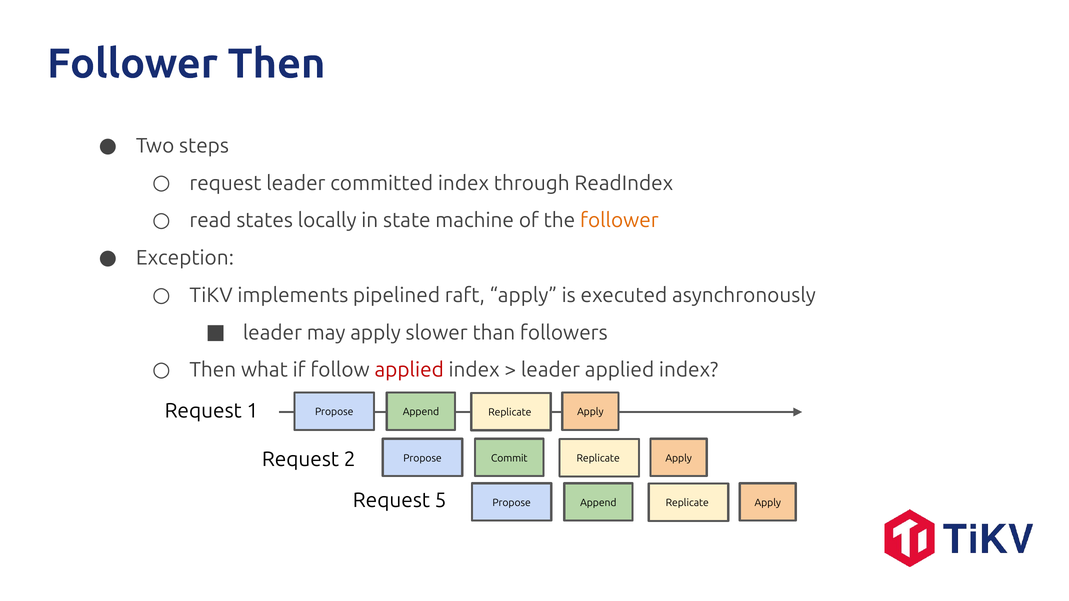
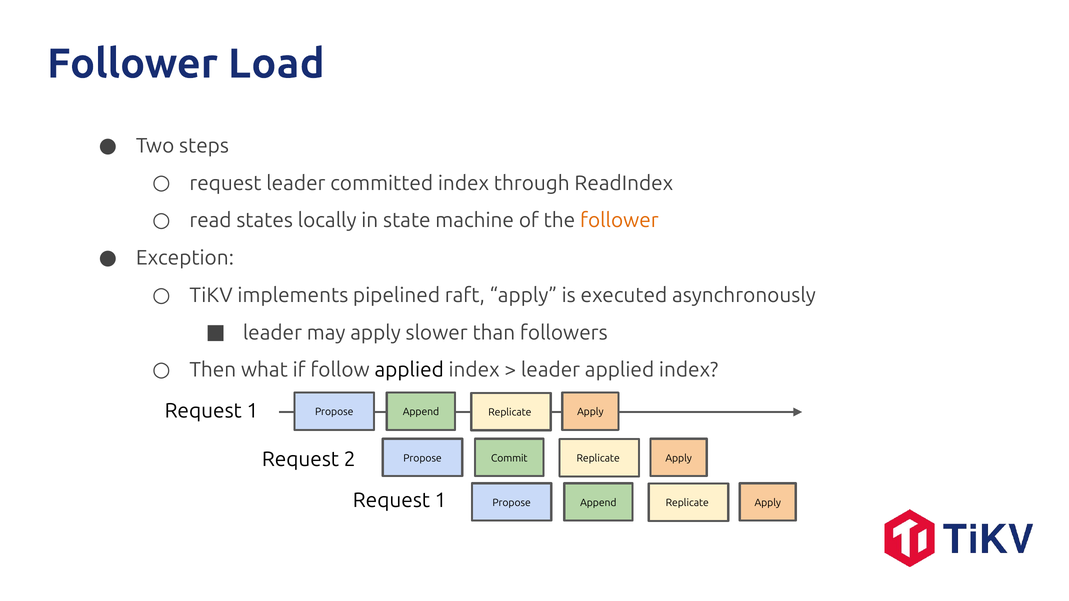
Follower Then: Then -> Load
applied at (409, 370) colour: red -> black
5 at (441, 501): 5 -> 1
